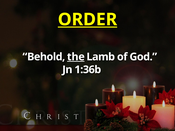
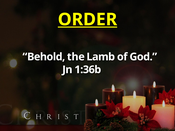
the underline: present -> none
